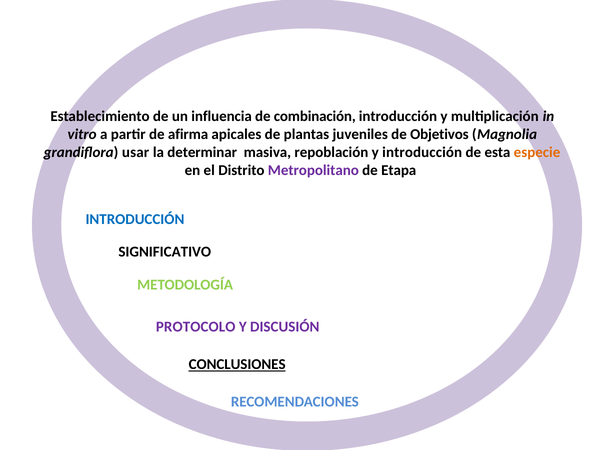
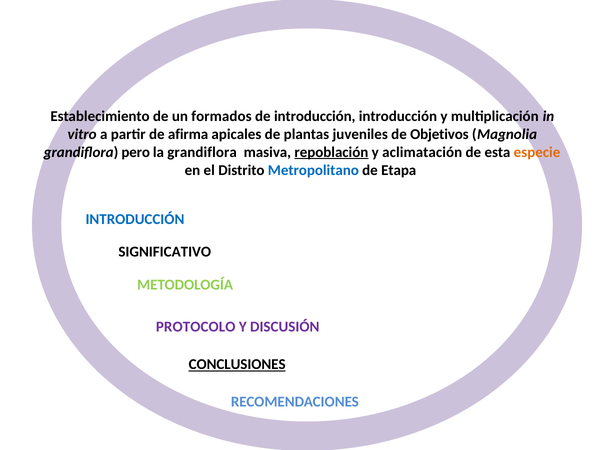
influencia: influencia -> formados
de combinación: combinación -> introducción
usar: usar -> pero
la determinar: determinar -> grandiflora
repoblación underline: none -> present
y introducción: introducción -> aclimatación
Metropolitano colour: purple -> blue
